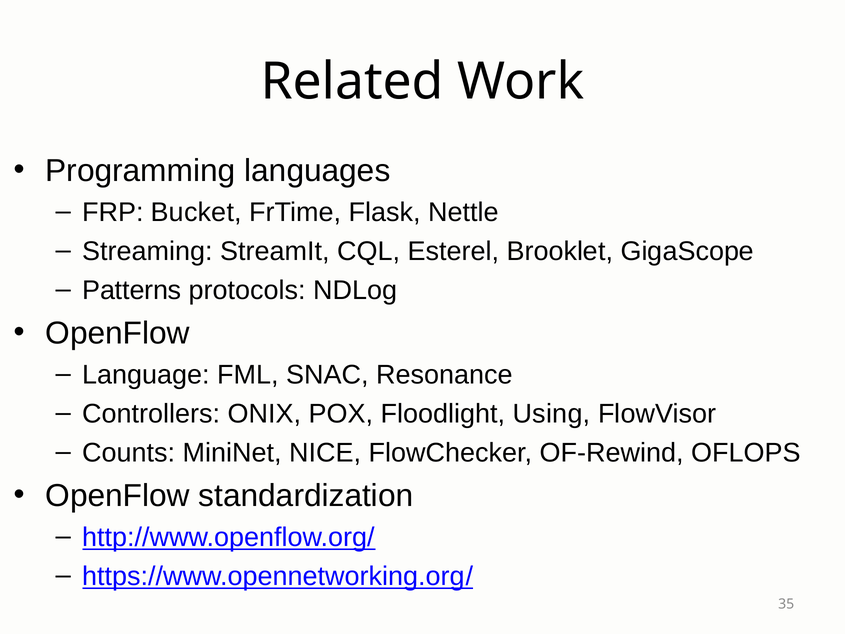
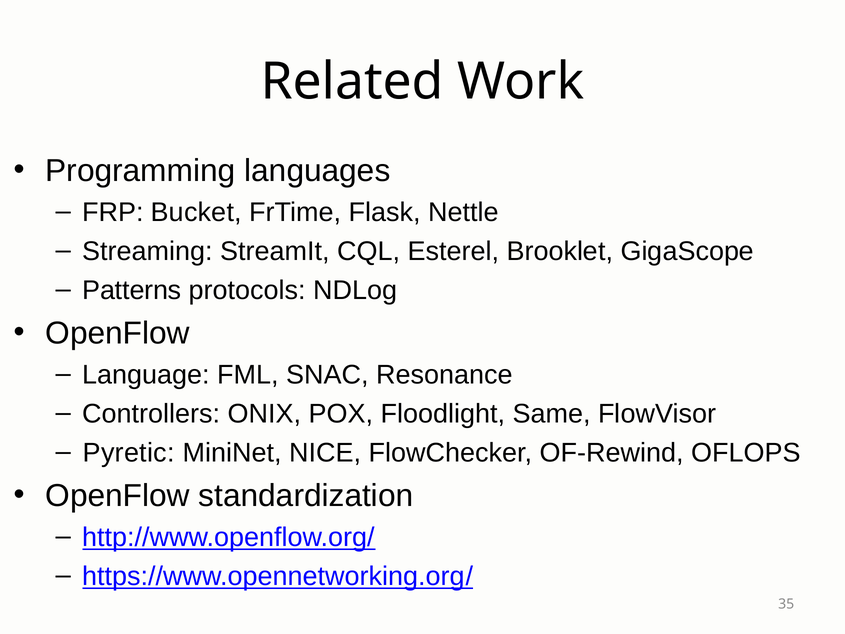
Using: Using -> Same
Counts: Counts -> Pyretic
